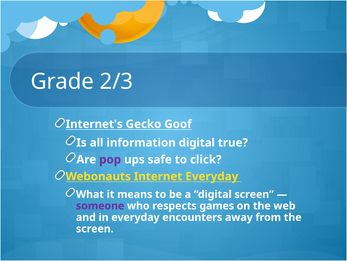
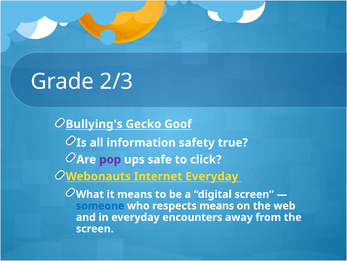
Internet's: Internet's -> Bullying's
information digital: digital -> safety
someone colour: purple -> blue
respects games: games -> means
